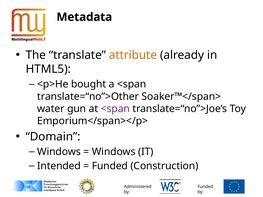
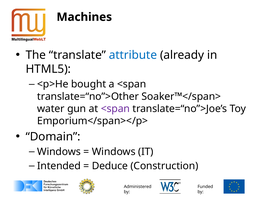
Metadata: Metadata -> Machines
attribute colour: orange -> blue
Funded at (110, 166): Funded -> Deduce
